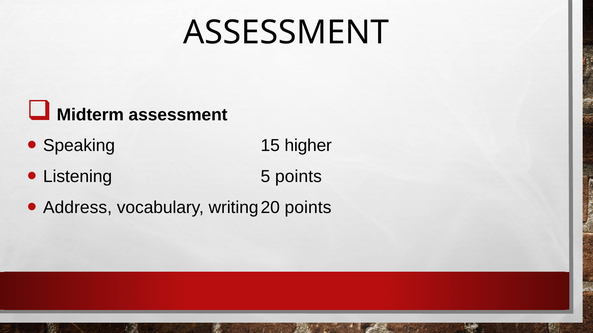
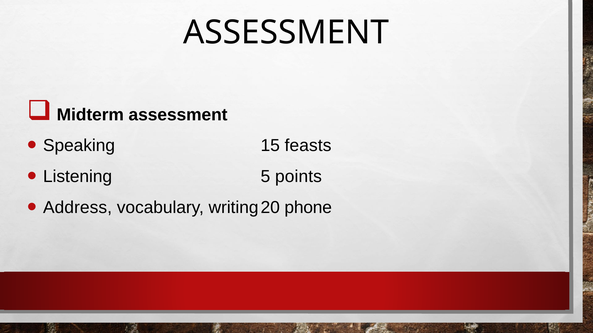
higher: higher -> feasts
points at (308, 208): points -> phone
